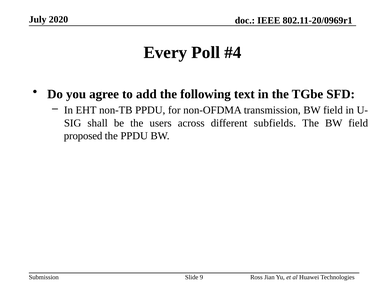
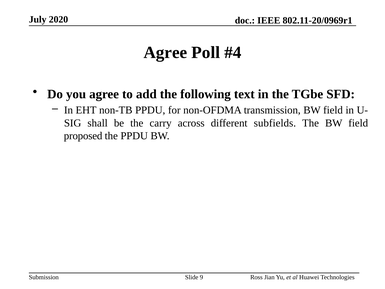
Every at (165, 53): Every -> Agree
users: users -> carry
